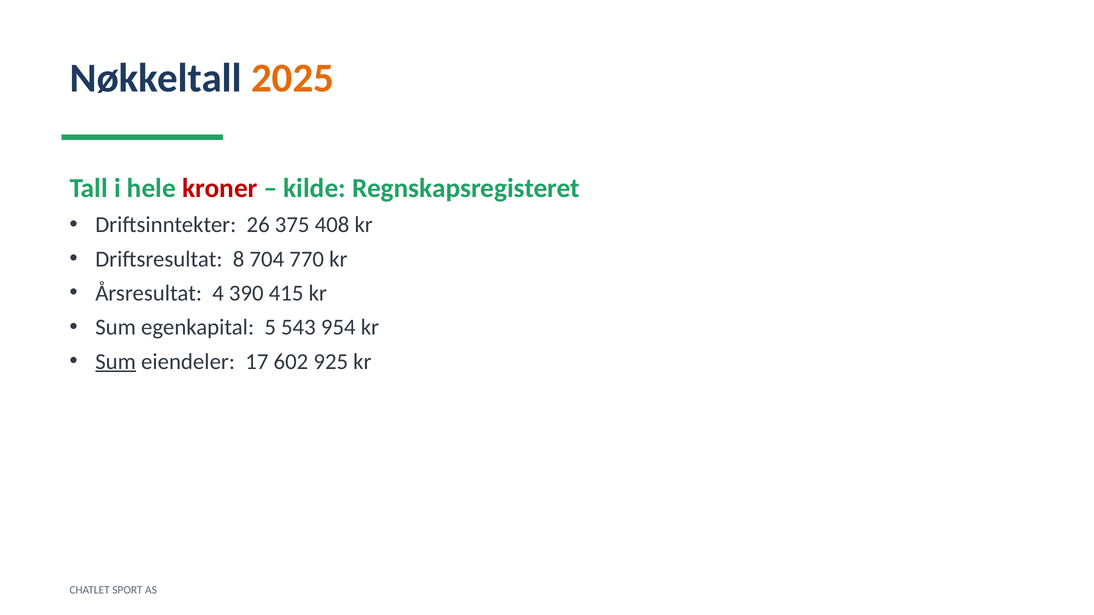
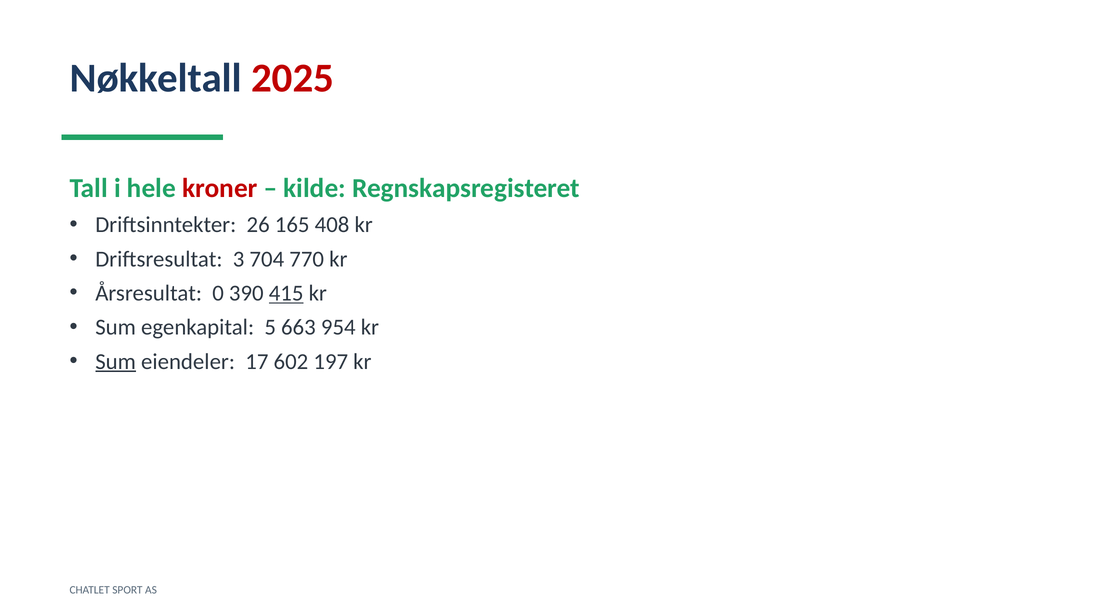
2025 colour: orange -> red
375: 375 -> 165
8: 8 -> 3
4: 4 -> 0
415 underline: none -> present
543: 543 -> 663
925: 925 -> 197
